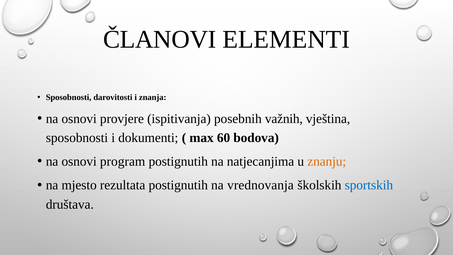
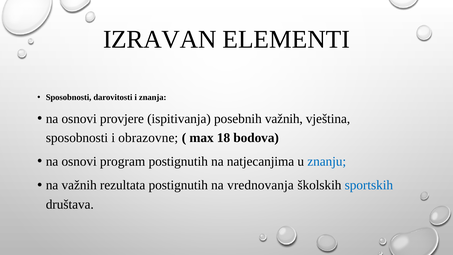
ČLANOVI: ČLANOVI -> IZRAVAN
dokumenti: dokumenti -> obrazovne
60: 60 -> 18
znanju colour: orange -> blue
na mjesto: mjesto -> važnih
